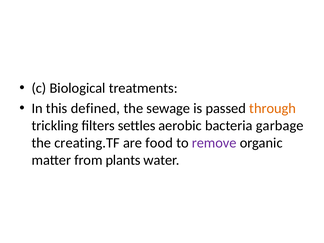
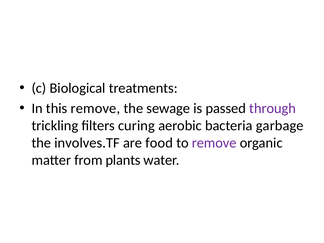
this defined: defined -> remove
through colour: orange -> purple
settles: settles -> curing
creating.TF: creating.TF -> involves.TF
